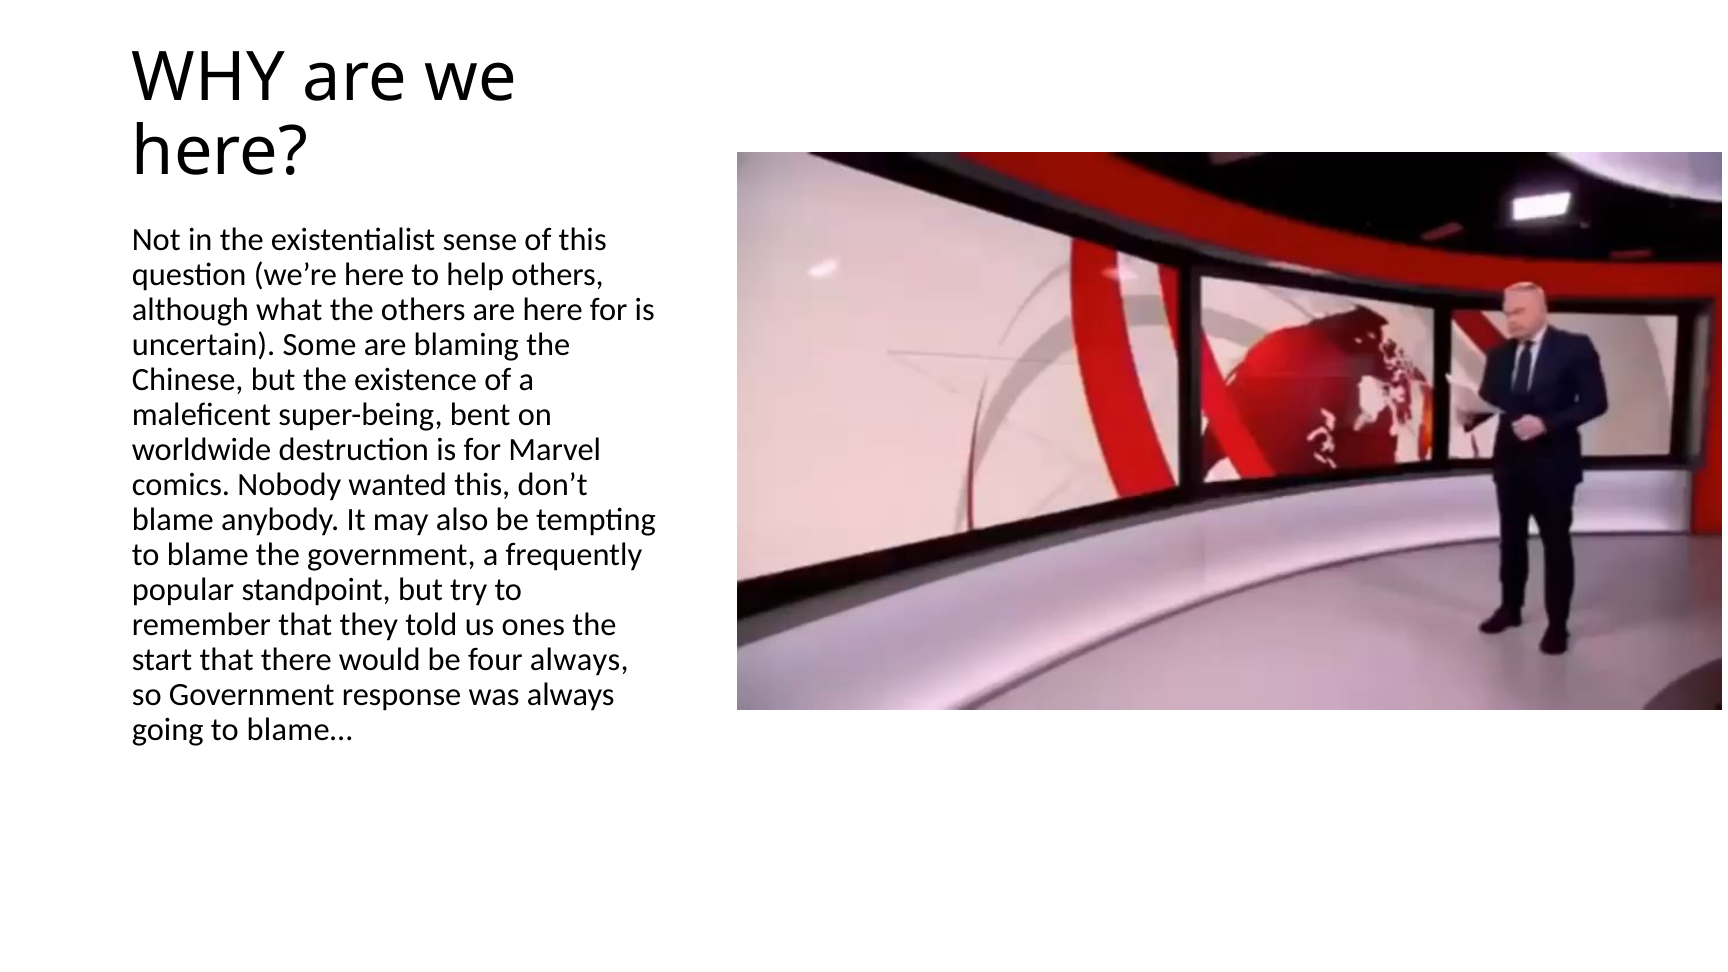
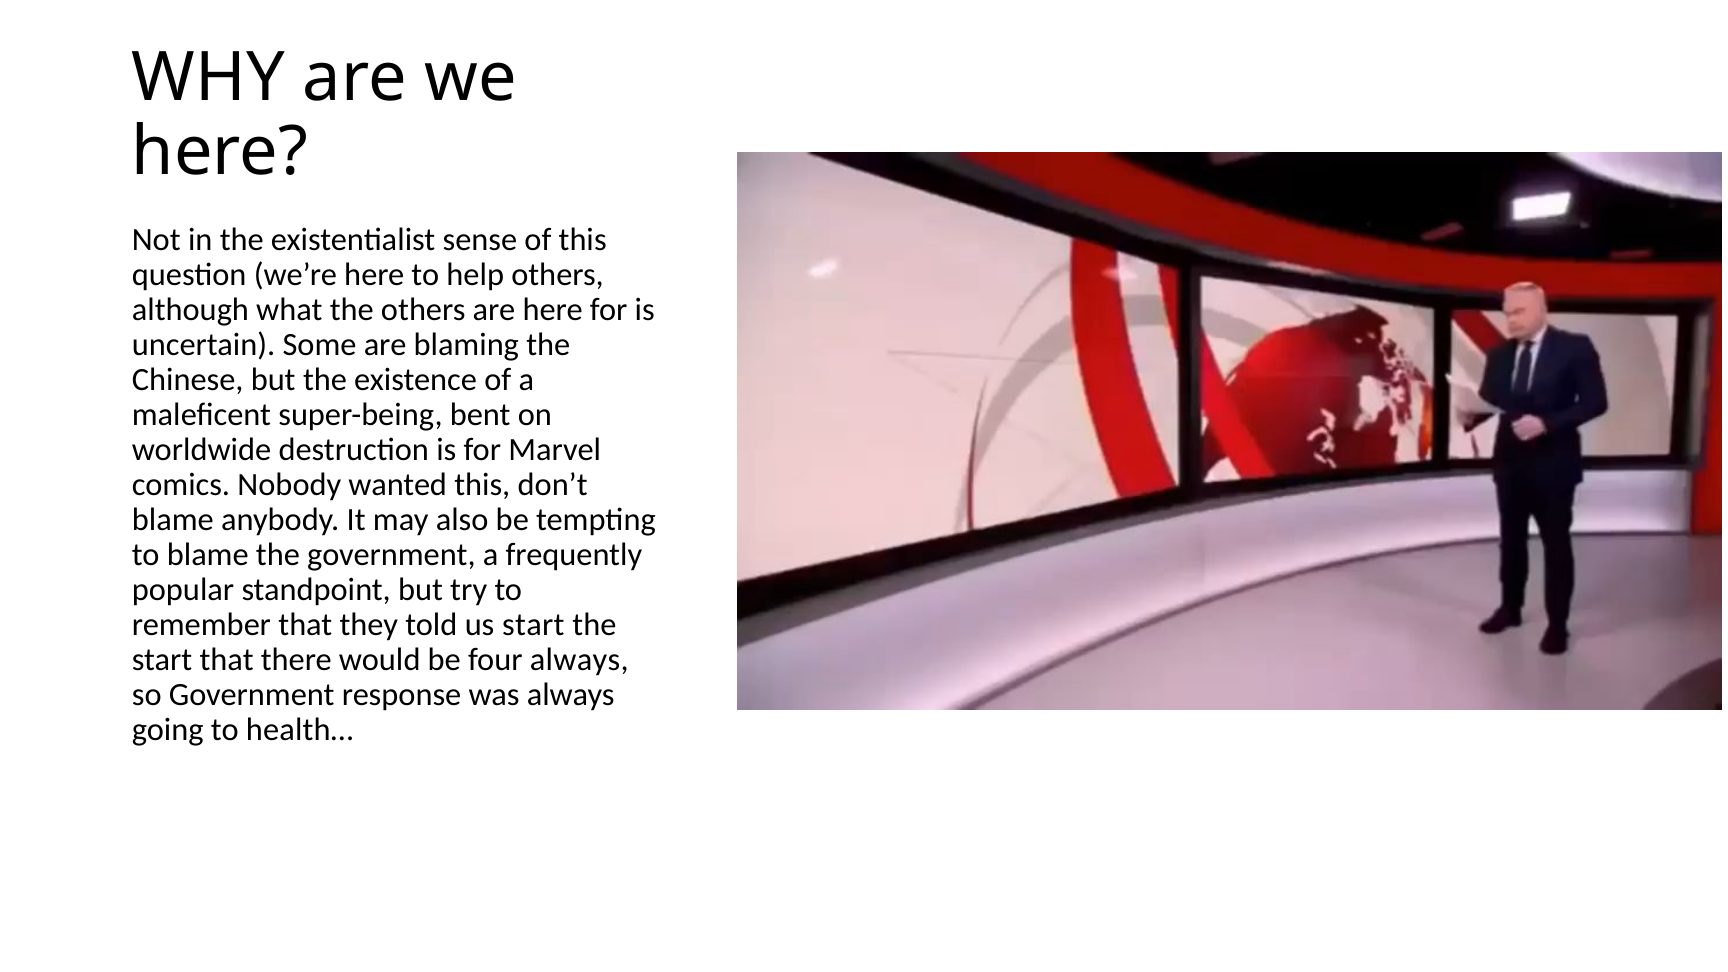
us ones: ones -> start
blame…: blame… -> health…
